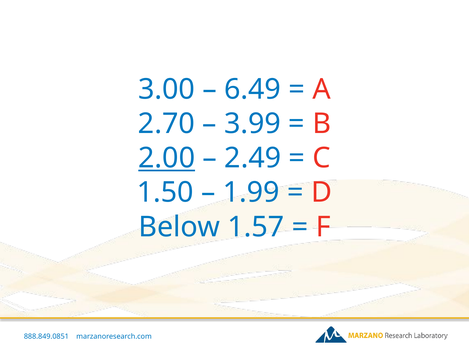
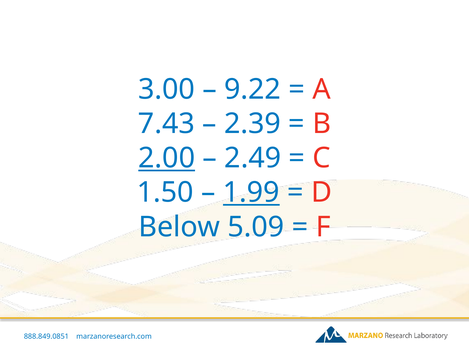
6.49: 6.49 -> 9.22
2.70: 2.70 -> 7.43
3.99: 3.99 -> 2.39
1.99 underline: none -> present
1.57: 1.57 -> 5.09
